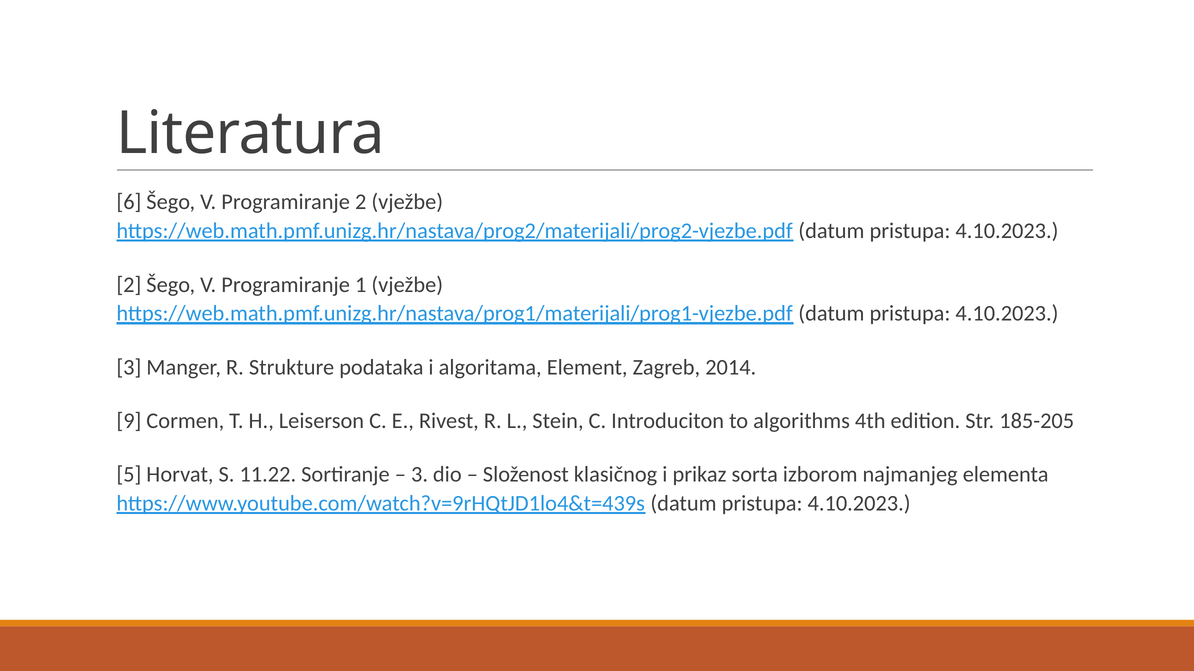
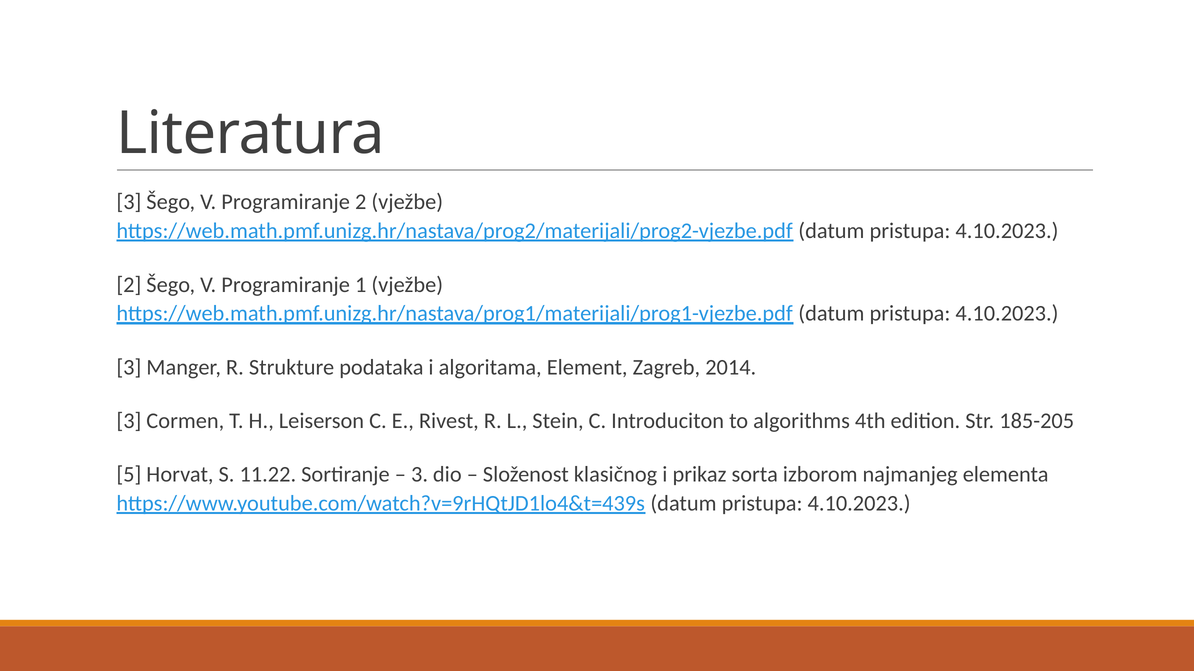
6 at (129, 202): 6 -> 3
9 at (129, 421): 9 -> 3
